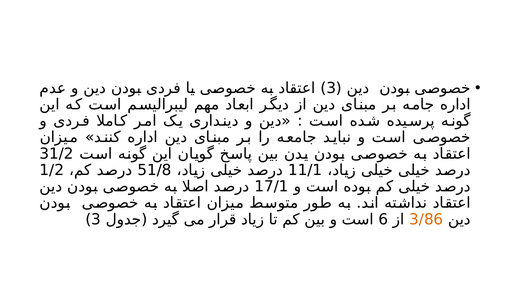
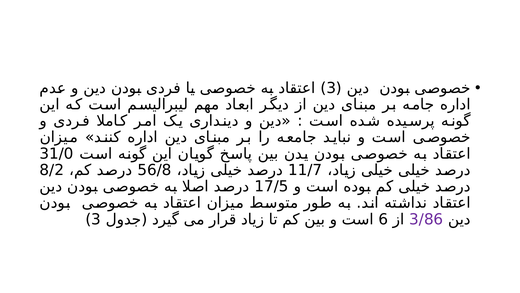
31/2: 31/2 -> 31/0
1/2: 1/2 -> 8/2
51/8: 51/8 -> 56/8
11/1: 11/1 -> 11/7
17/1: 17/1 -> 17/5
3/86 colour: orange -> purple
